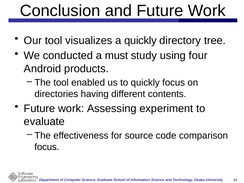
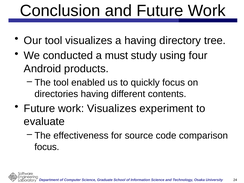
a quickly: quickly -> having
work Assessing: Assessing -> Visualizes
